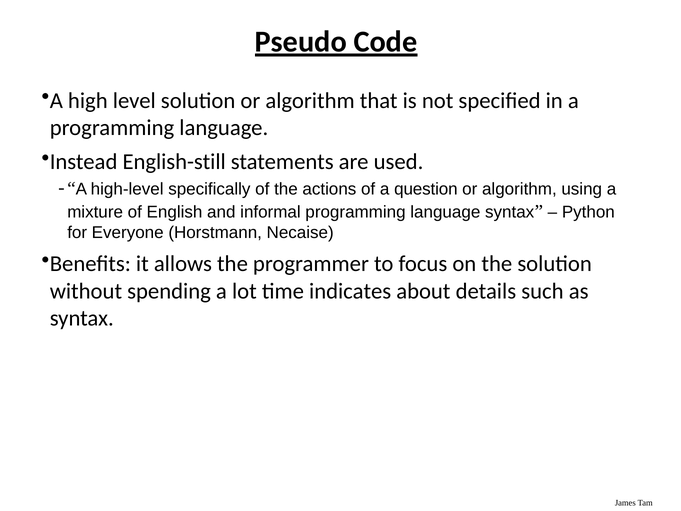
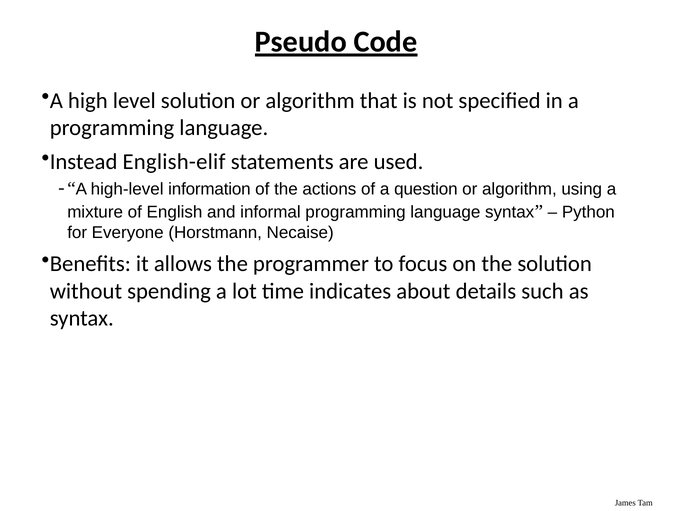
English-still: English-still -> English-elif
specifically: specifically -> information
